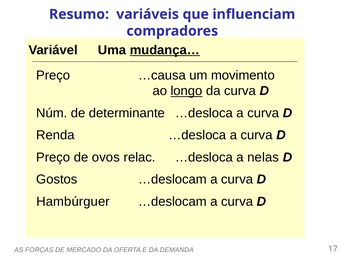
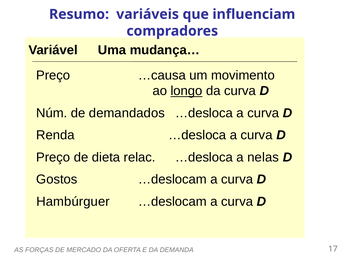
mudança… underline: present -> none
determinante: determinante -> demandados
ovos: ovos -> dieta
